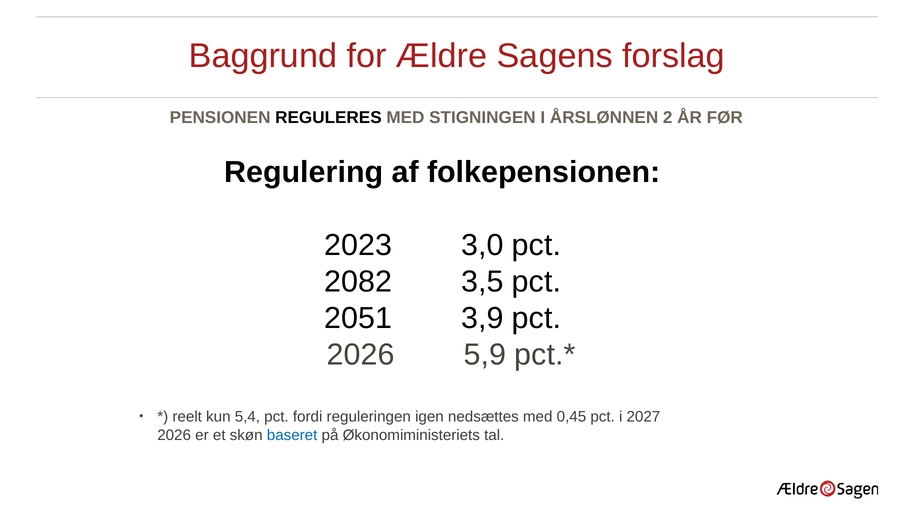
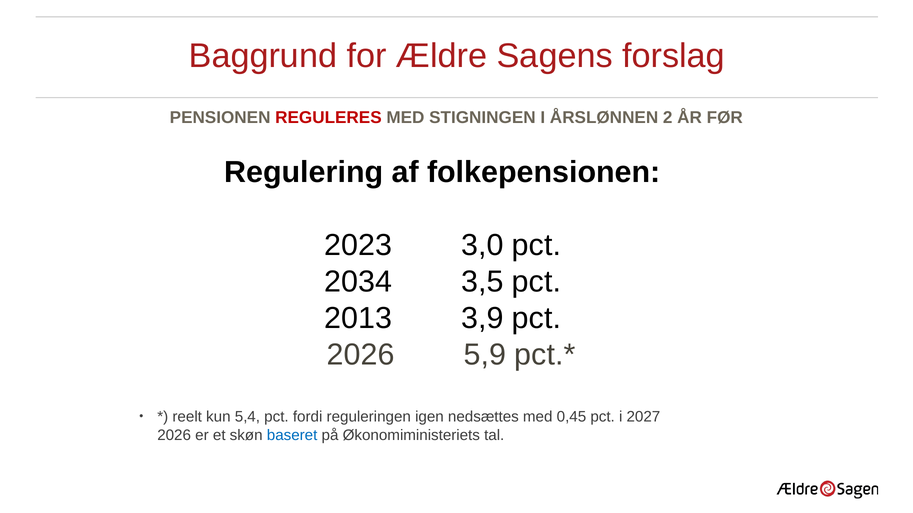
REGULERES colour: black -> red
2082: 2082 -> 2034
2051: 2051 -> 2013
